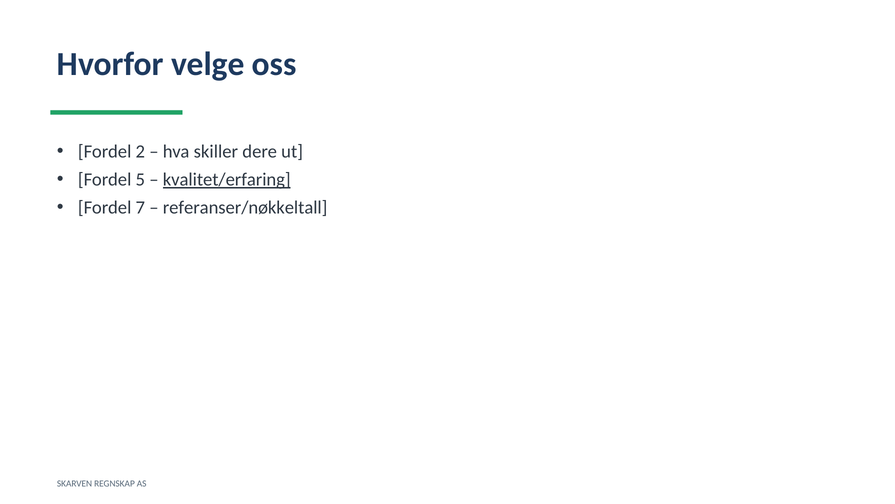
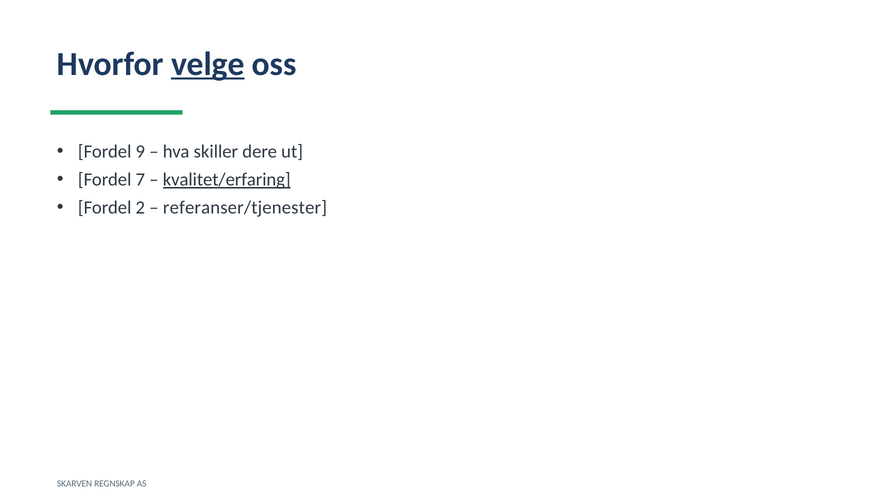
velge underline: none -> present
2: 2 -> 9
5: 5 -> 7
7: 7 -> 2
referanser/nøkkeltall: referanser/nøkkeltall -> referanser/tjenester
